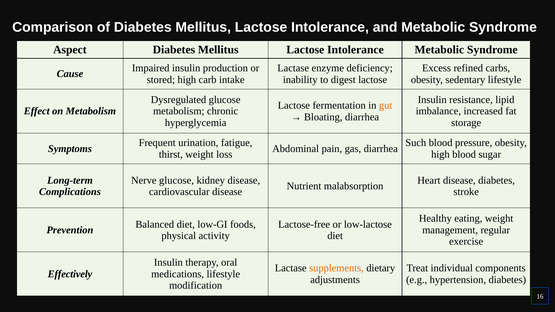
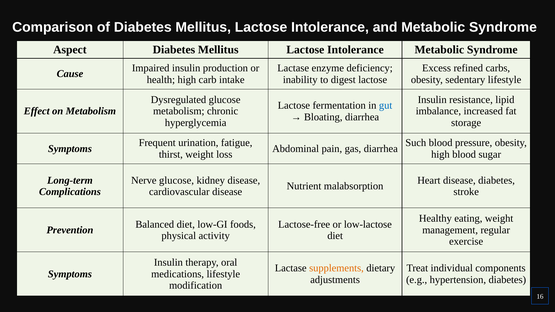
stored: stored -> health
gut colour: orange -> blue
Effectively at (70, 274): Effectively -> Symptoms
